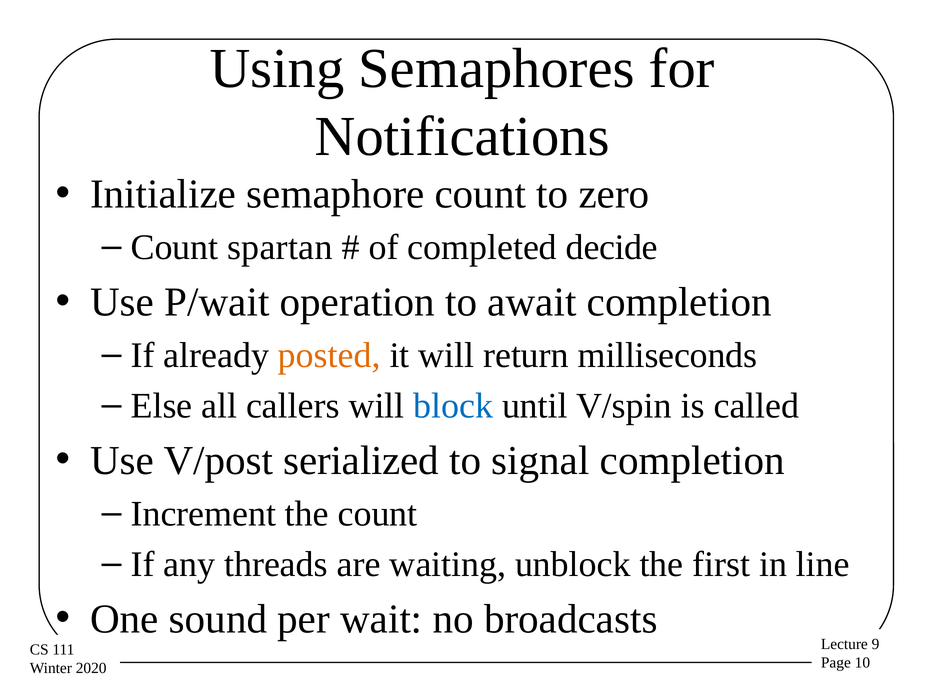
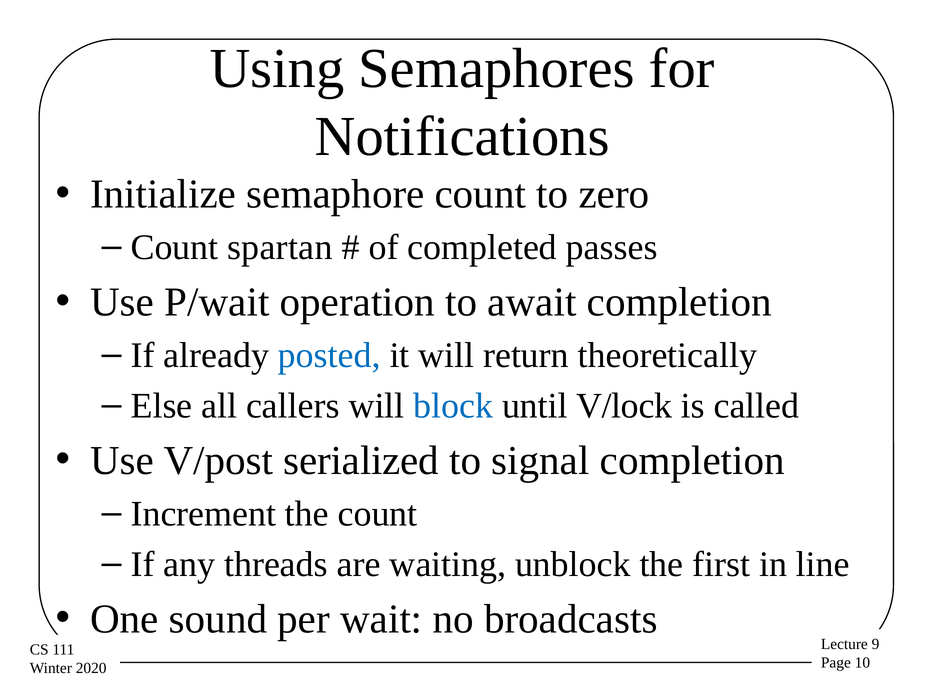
decide: decide -> passes
posted colour: orange -> blue
milliseconds: milliseconds -> theoretically
V/spin: V/spin -> V/lock
